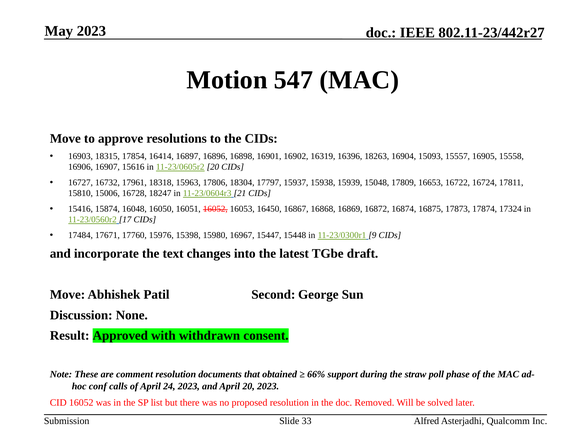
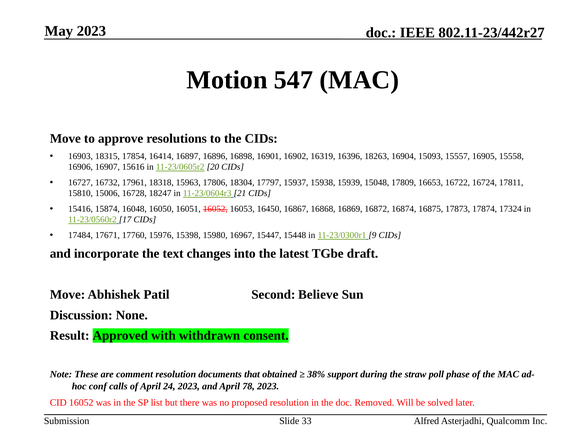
George: George -> Believe
66%: 66% -> 38%
April 20: 20 -> 78
